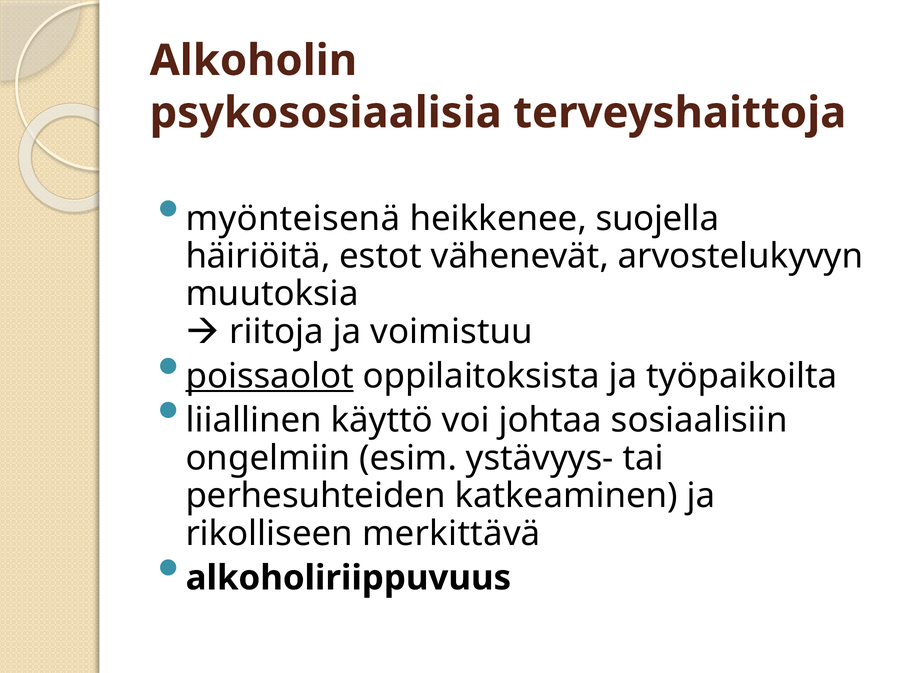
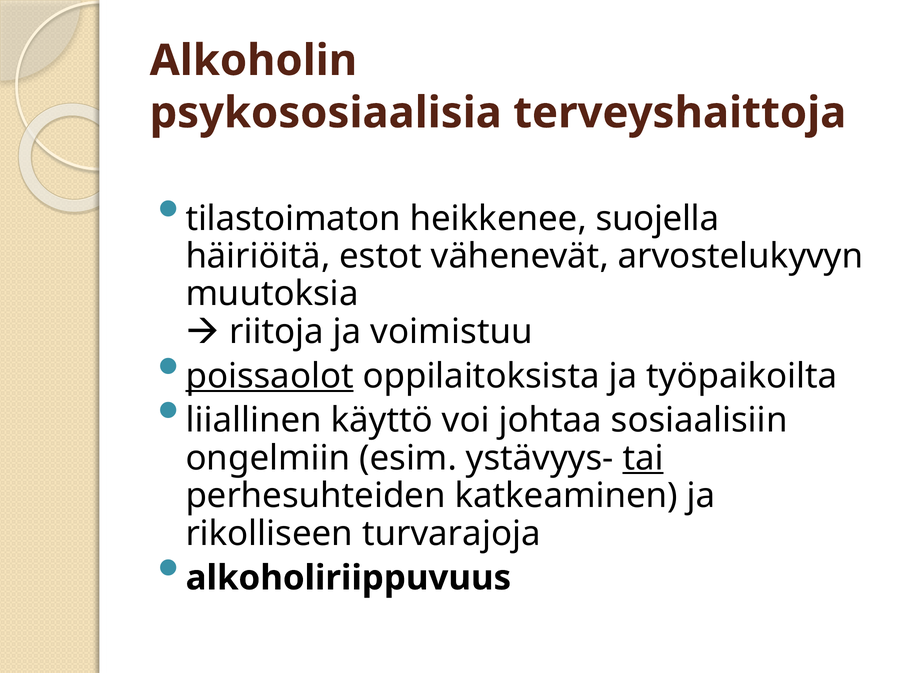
myönteisenä: myönteisenä -> tilastoimaton
tai underline: none -> present
merkittävä: merkittävä -> turvarajoja
